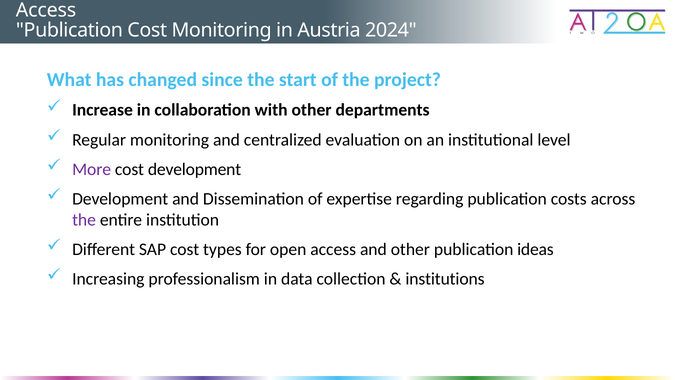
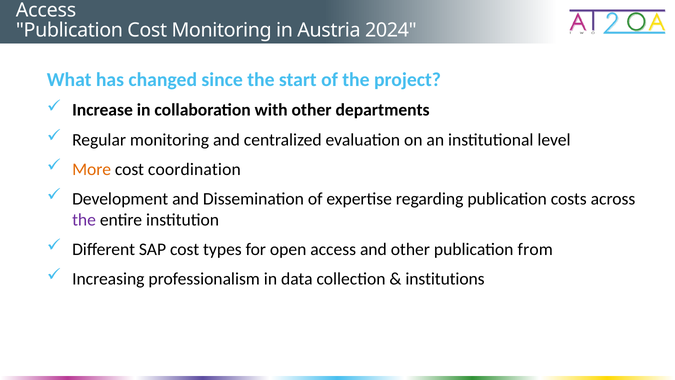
More colour: purple -> orange
cost development: development -> coordination
ideas: ideas -> from
